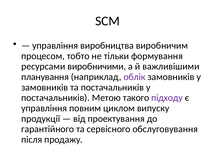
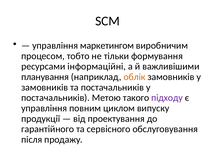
виробництва: виробництва -> маркетингом
виробничими: виробничими -> інформаційні
облік colour: purple -> orange
